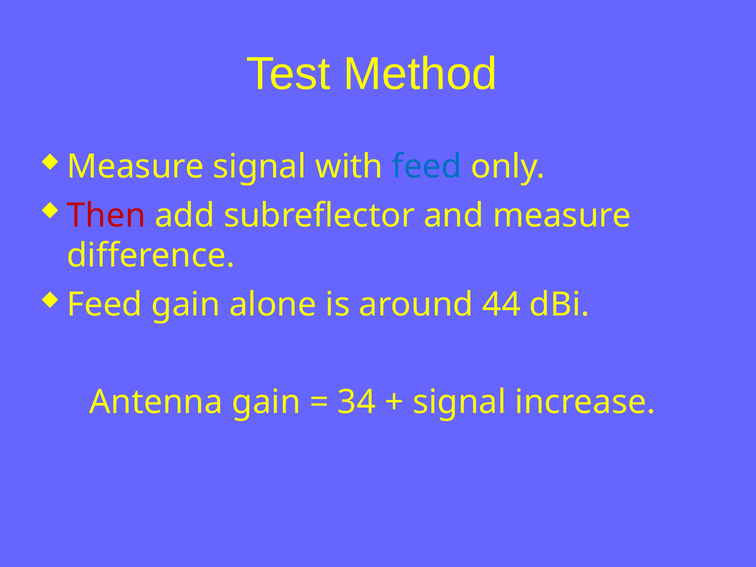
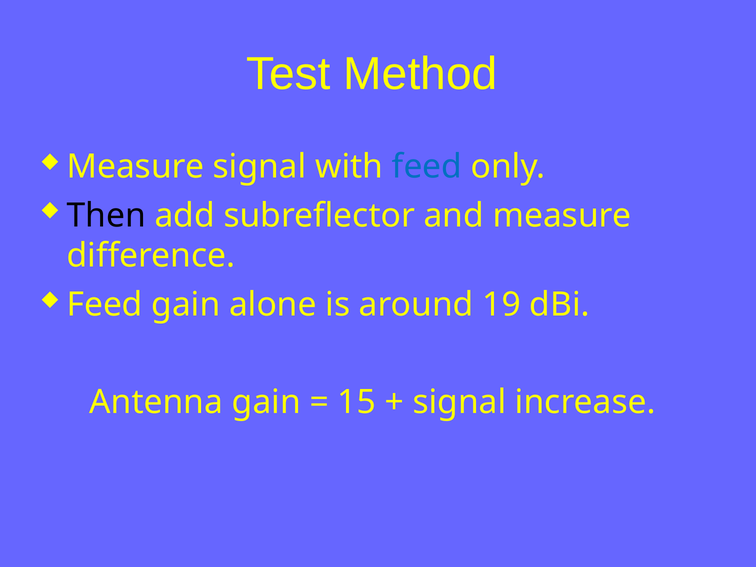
Then colour: red -> black
44: 44 -> 19
34: 34 -> 15
